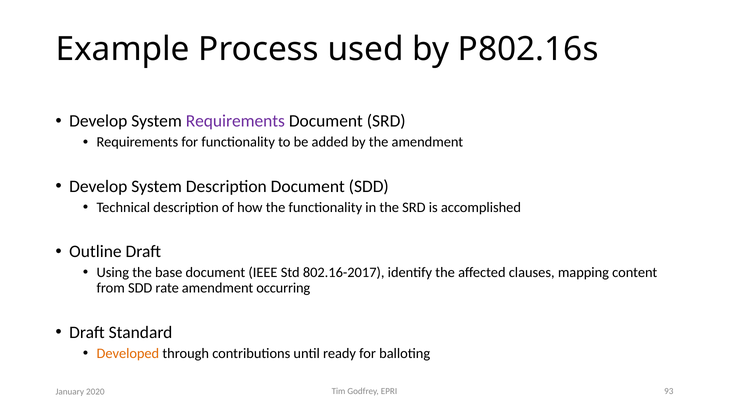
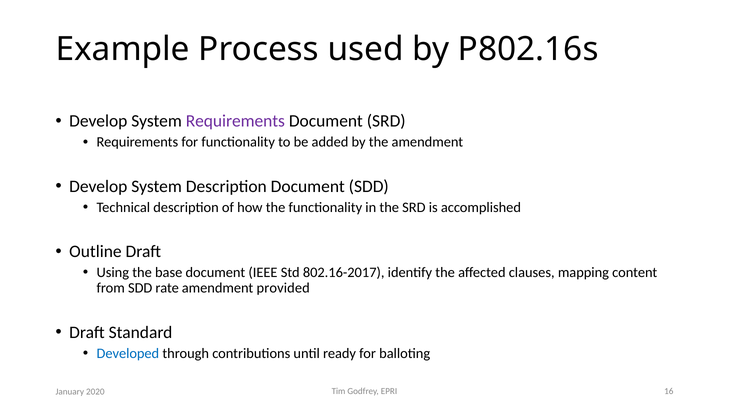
occurring: occurring -> provided
Developed colour: orange -> blue
93: 93 -> 16
